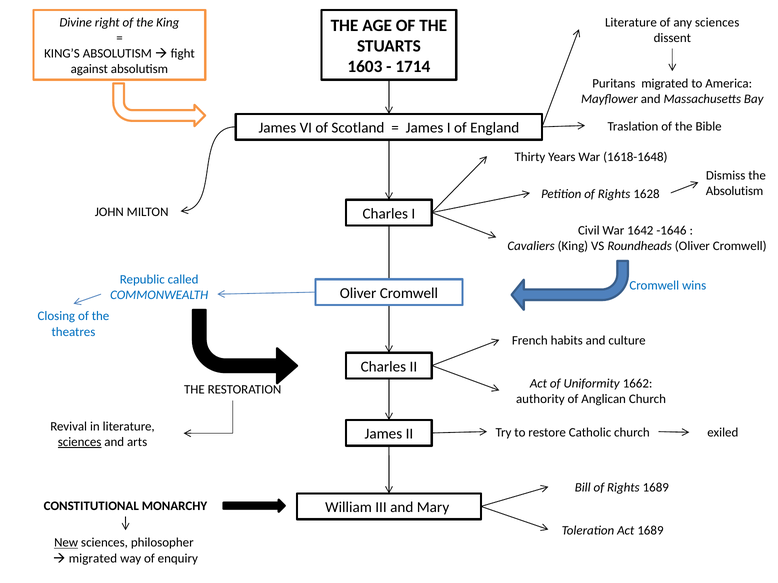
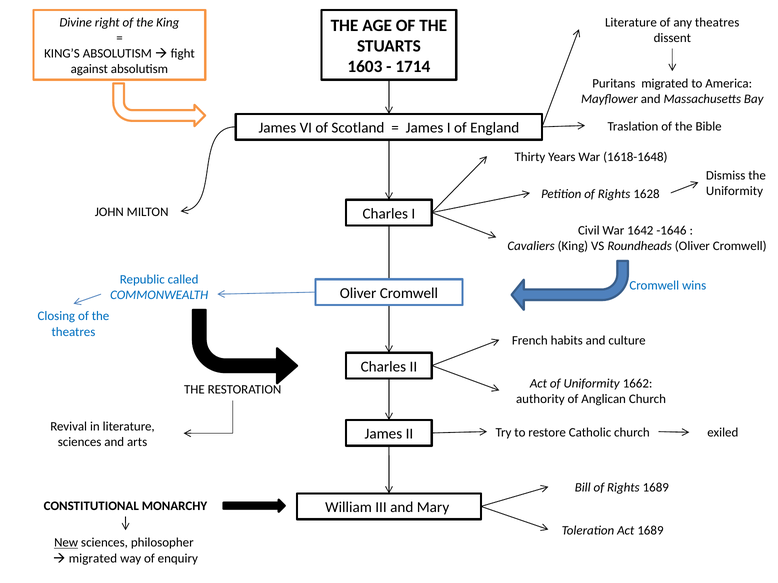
any sciences: sciences -> theatres
Absolutism at (735, 191): Absolutism -> Uniformity
sciences at (80, 442) underline: present -> none
